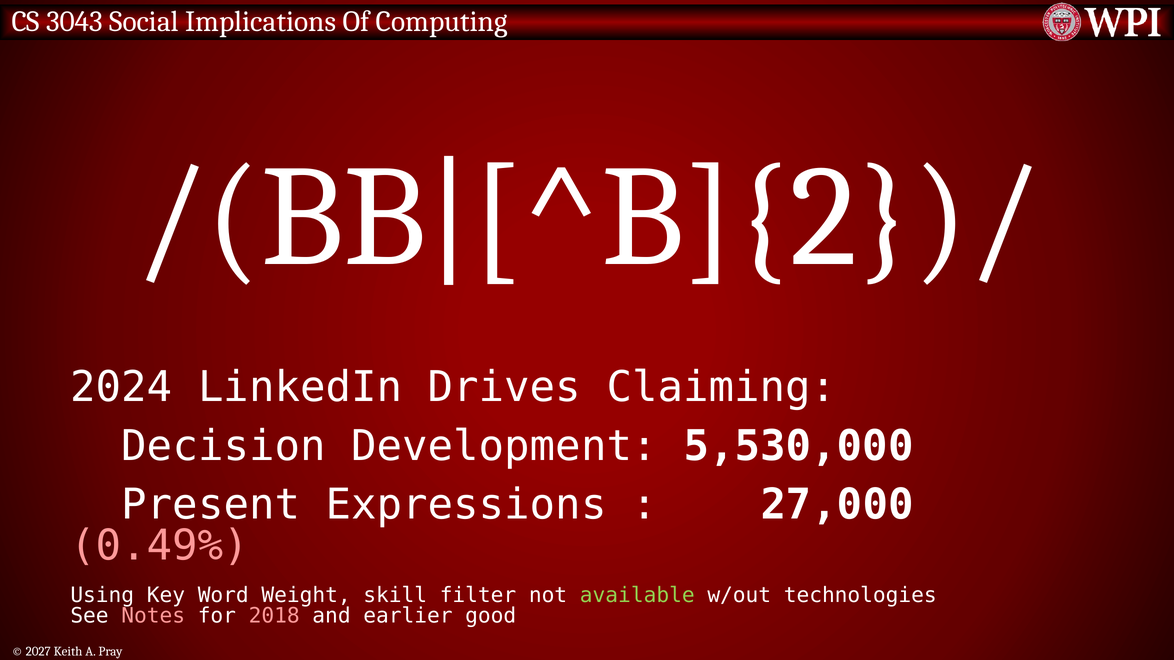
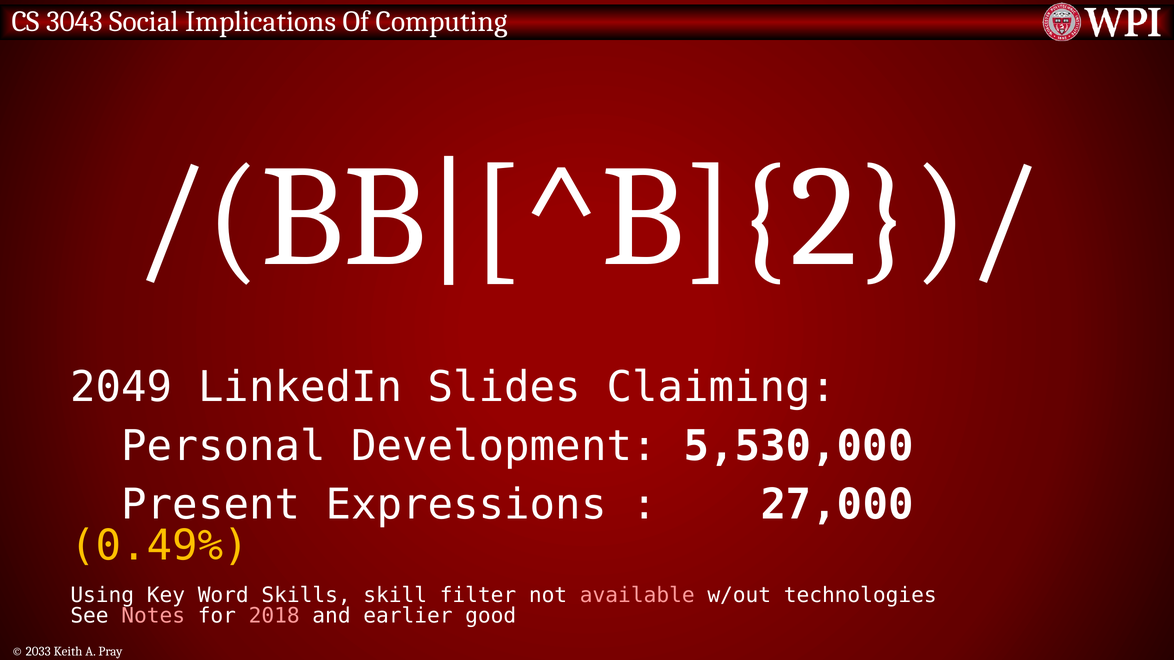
2024: 2024 -> 2049
Drives: Drives -> Slides
Decision: Decision -> Personal
0.49% colour: pink -> yellow
Weight: Weight -> Skills
available colour: light green -> pink
2027: 2027 -> 2033
